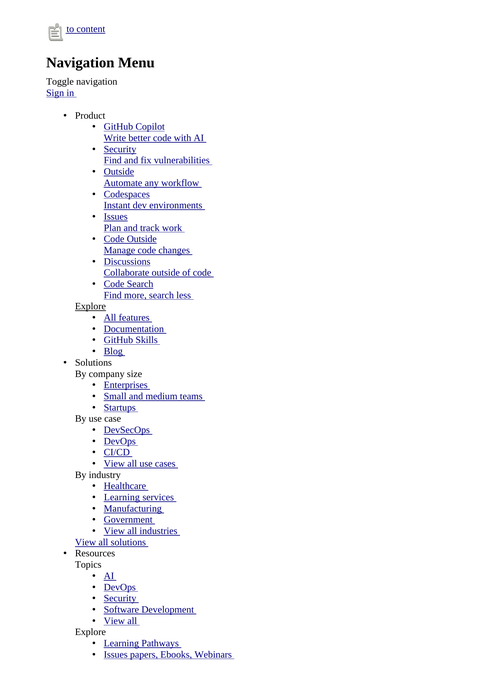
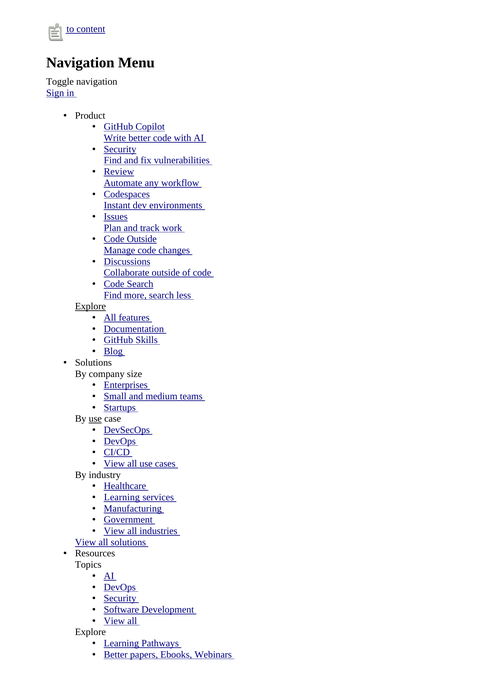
Outside at (119, 172): Outside -> Review
use at (95, 418) underline: none -> present
Issues at (116, 654): Issues -> Better
